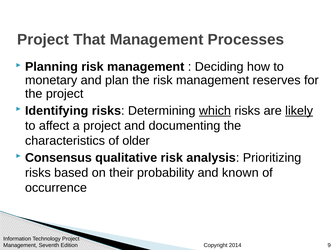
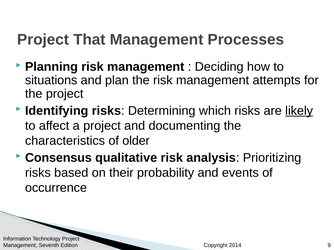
monetary: monetary -> situations
reserves: reserves -> attempts
which underline: present -> none
known: known -> events
